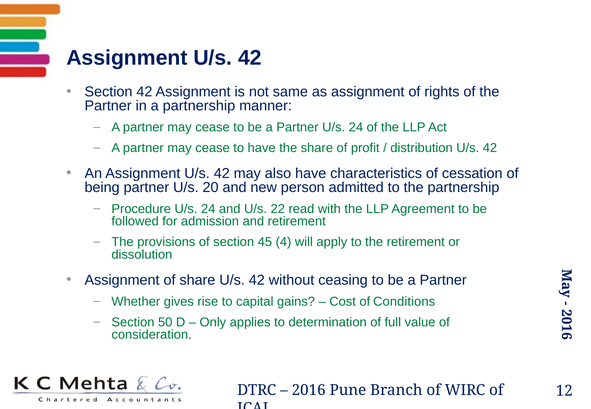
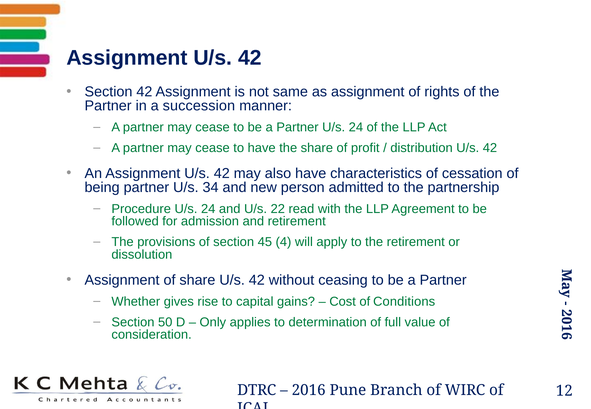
a partnership: partnership -> succession
20: 20 -> 34
